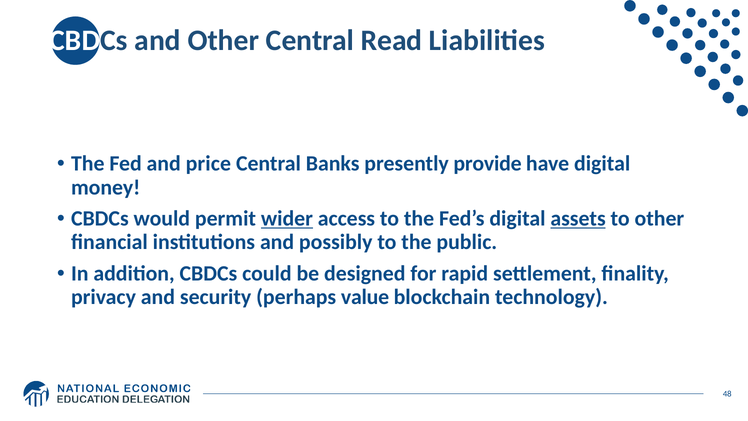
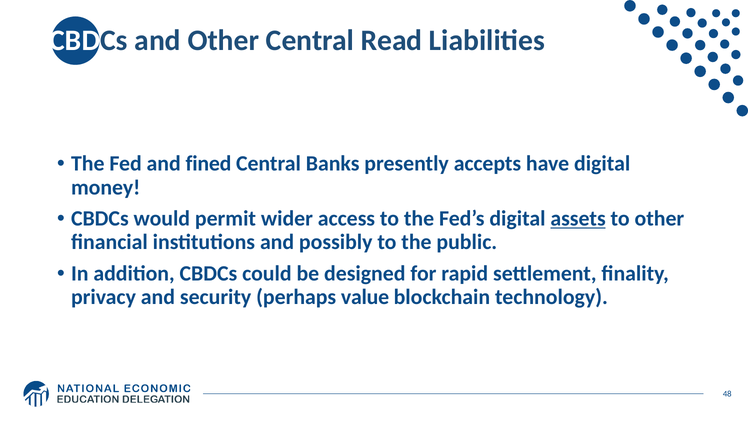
price: price -> fined
provide: provide -> accepts
wider underline: present -> none
